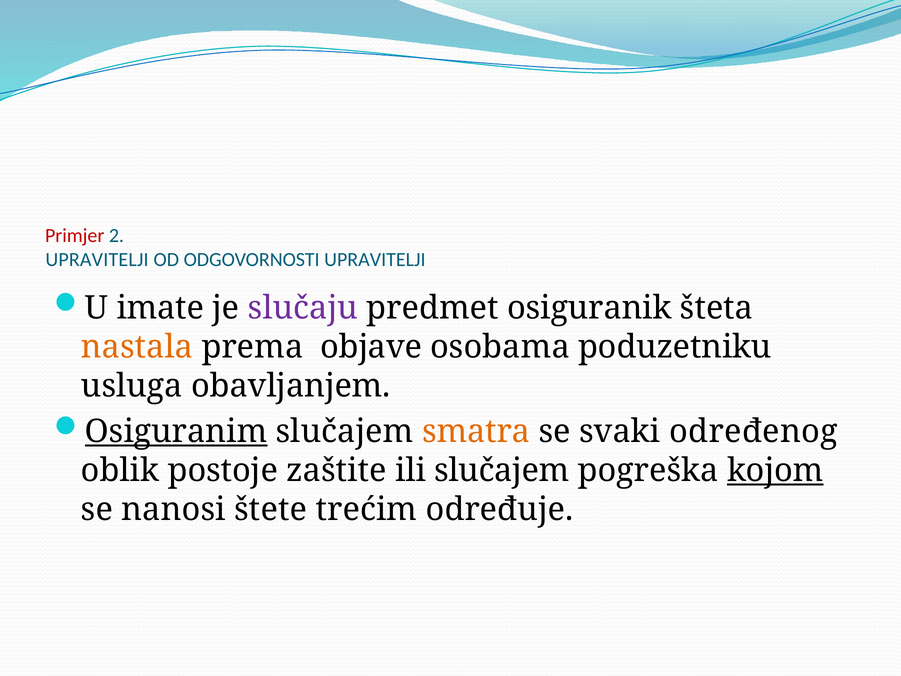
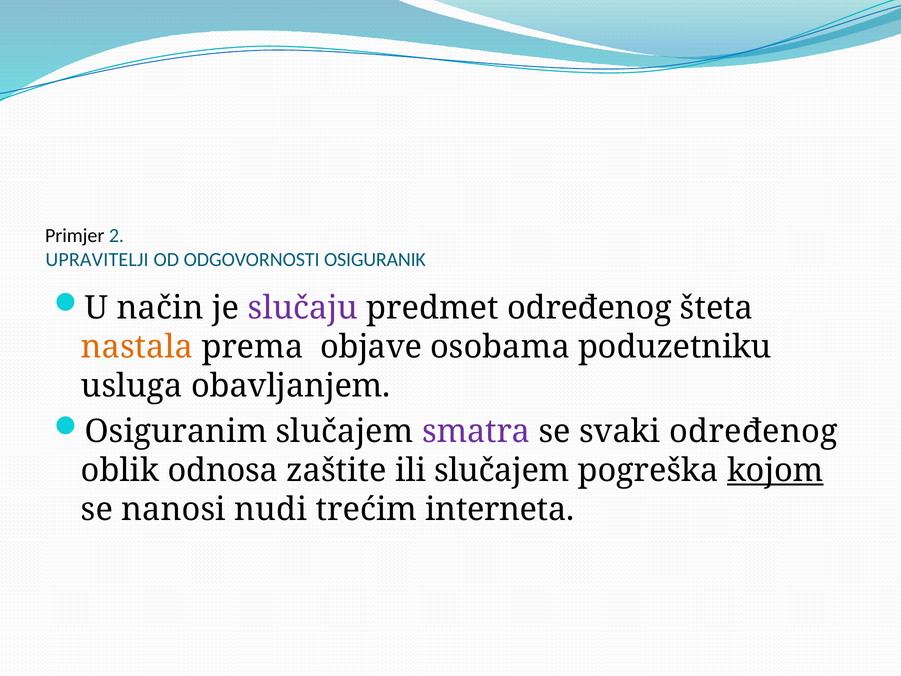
Primjer colour: red -> black
ODGOVORNOSTI UPRAVITELJI: UPRAVITELJI -> OSIGURANIK
imate: imate -> način
predmet osiguranik: osiguranik -> određenog
Osiguranim underline: present -> none
smatra colour: orange -> purple
postoje: postoje -> odnosa
štete: štete -> nudi
određuje: određuje -> interneta
